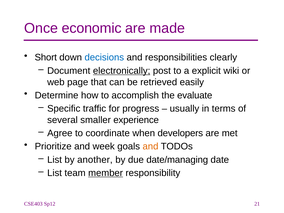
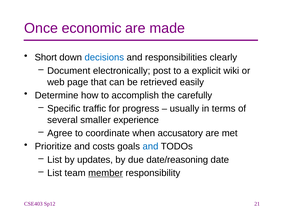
electronically underline: present -> none
evaluate: evaluate -> carefully
developers: developers -> accusatory
week: week -> costs
and at (150, 146) colour: orange -> blue
another: another -> updates
date/managing: date/managing -> date/reasoning
